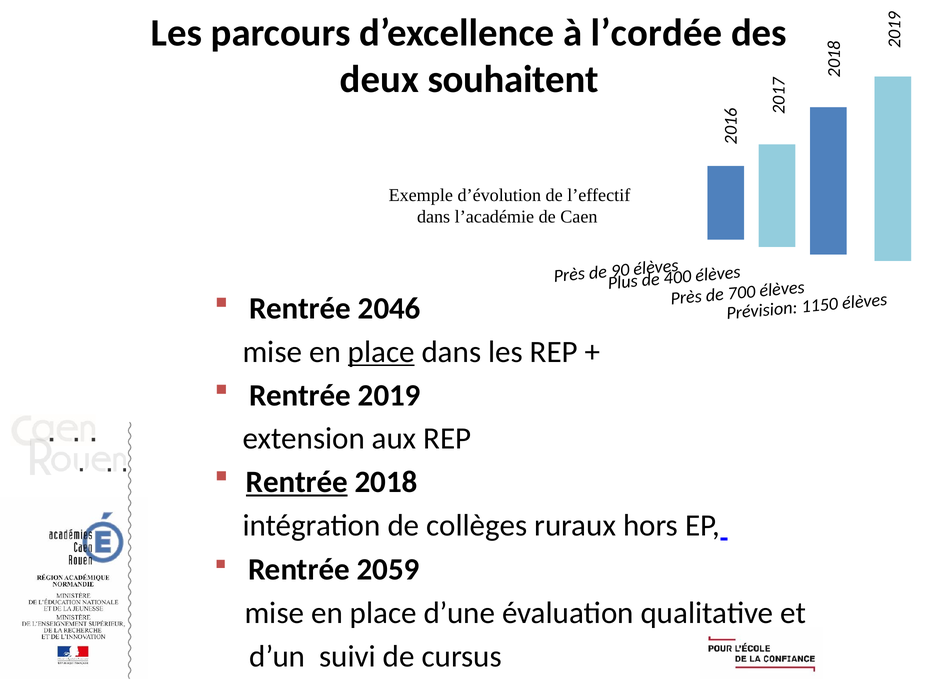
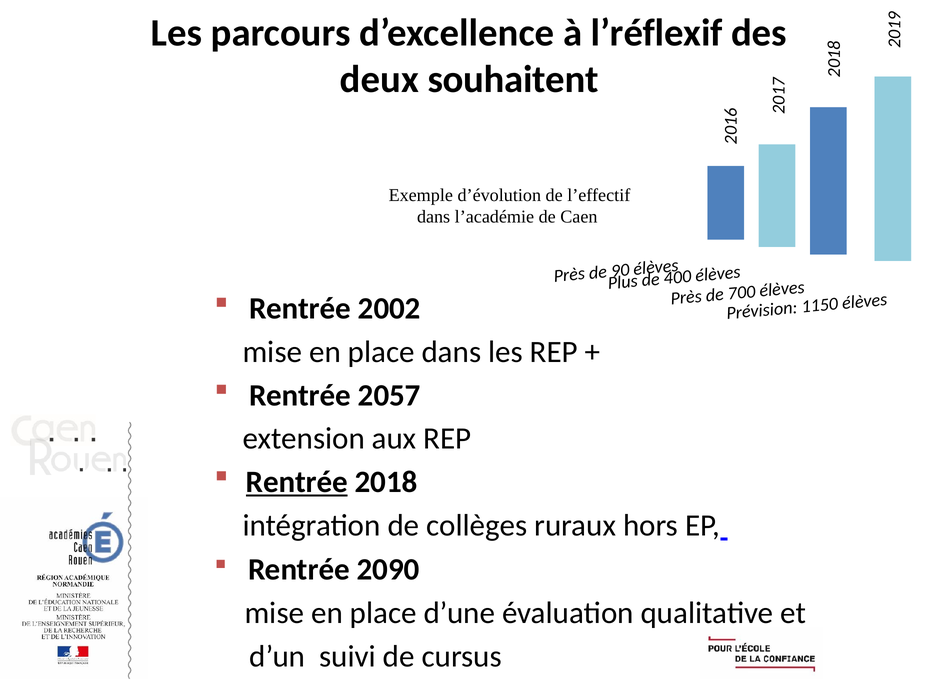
l’cordée: l’cordée -> l’réflexif
2046: 2046 -> 2002
place at (381, 352) underline: present -> none
2019: 2019 -> 2057
2059: 2059 -> 2090
